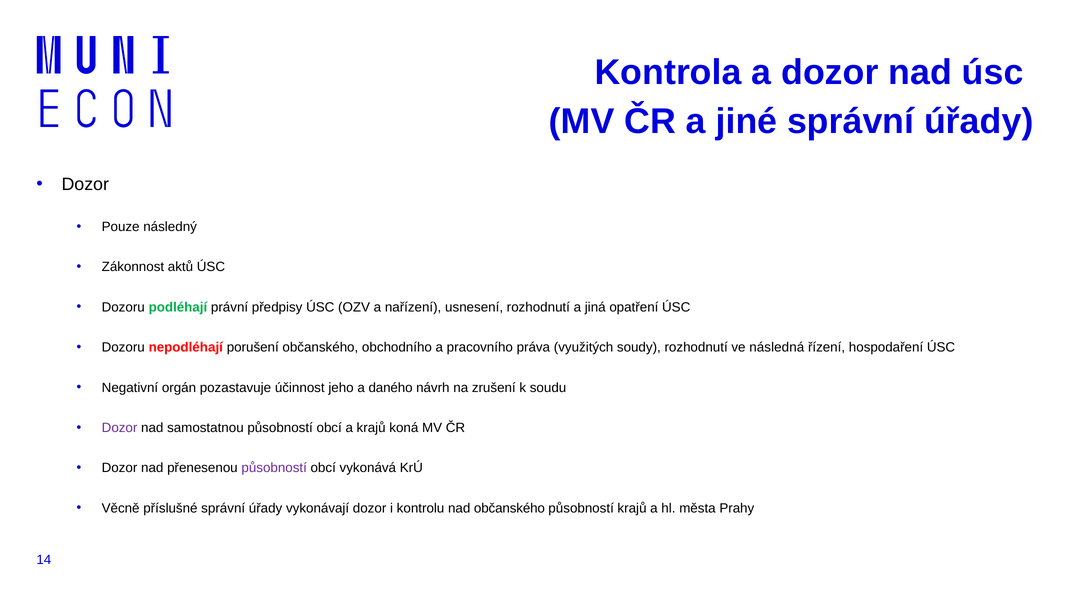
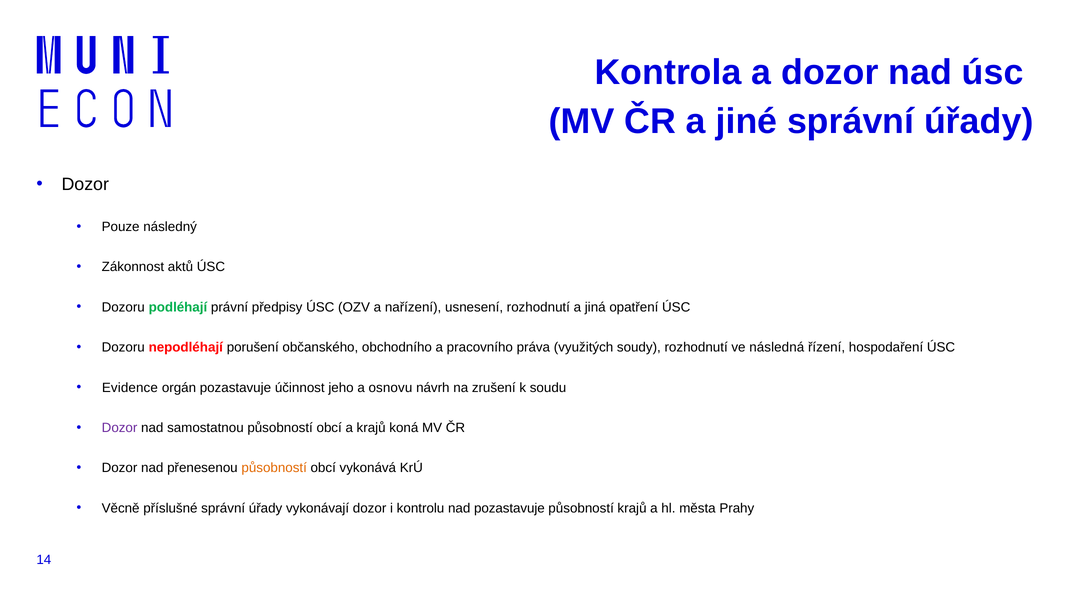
Negativní: Negativní -> Evidence
daného: daného -> osnovu
působností at (274, 468) colour: purple -> orange
nad občanského: občanského -> pozastavuje
